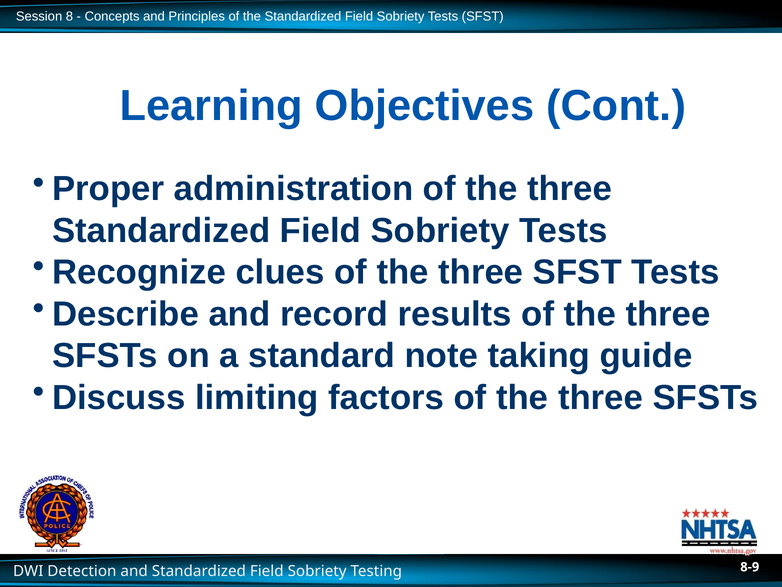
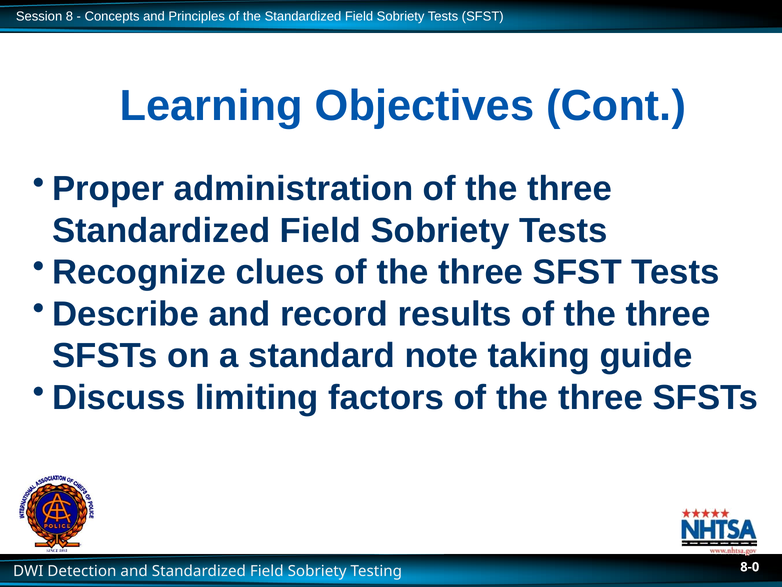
8-9: 8-9 -> 8-0
